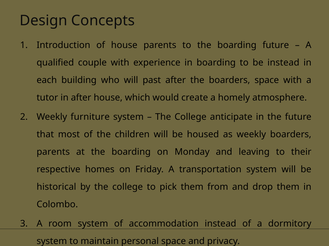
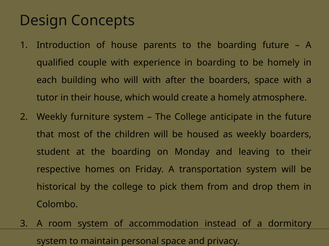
be instead: instead -> homely
will past: past -> with
in after: after -> their
parents at (53, 152): parents -> student
